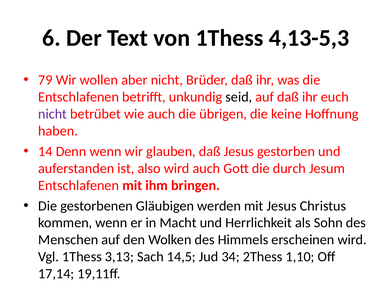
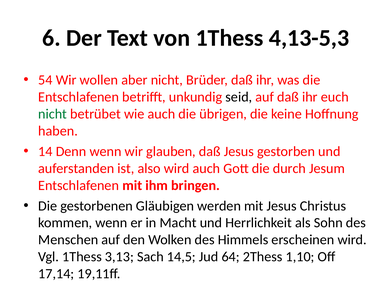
79: 79 -> 54
nicht at (53, 114) colour: purple -> green
34: 34 -> 64
